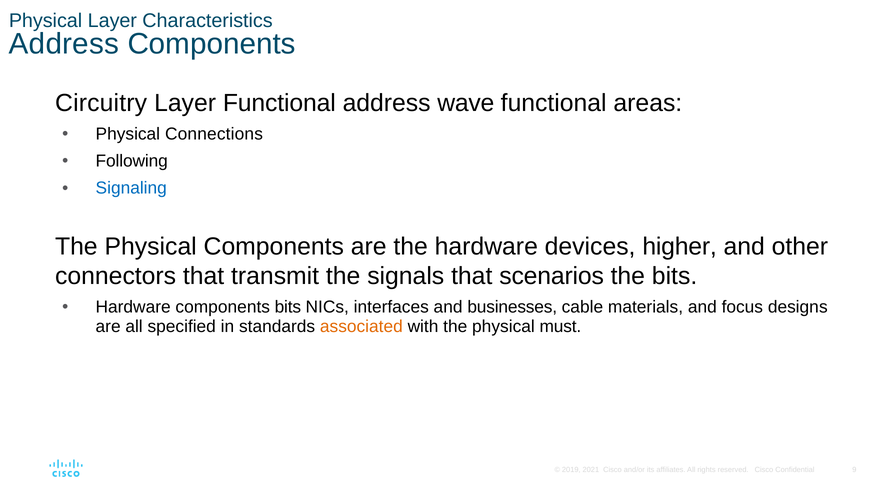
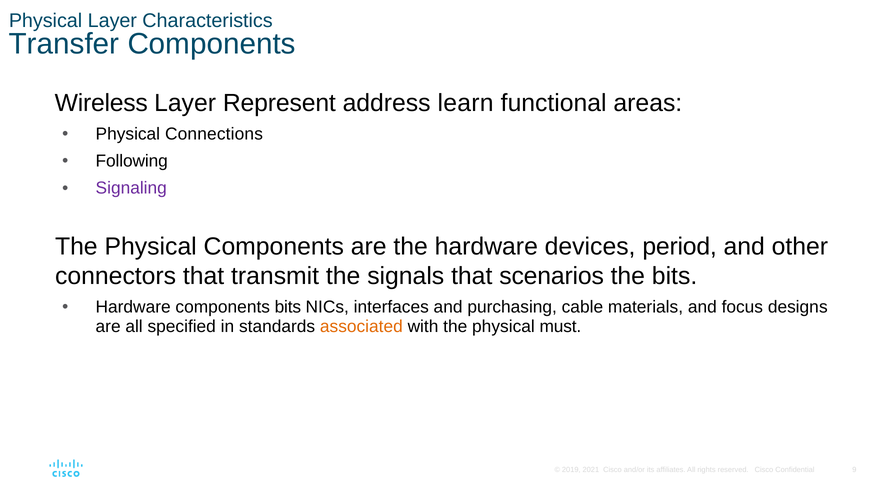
Address at (64, 44): Address -> Transfer
Circuitry: Circuitry -> Wireless
Layer Functional: Functional -> Represent
wave: wave -> learn
Signaling colour: blue -> purple
higher: higher -> period
businesses: businesses -> purchasing
